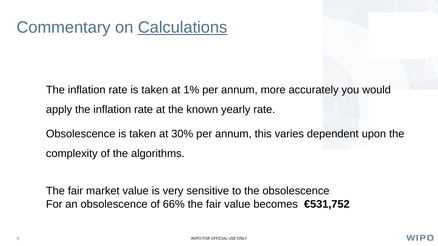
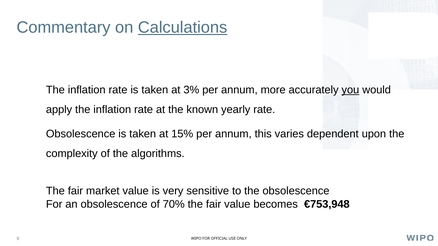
1%: 1% -> 3%
you underline: none -> present
30%: 30% -> 15%
66%: 66% -> 70%
€531,752: €531,752 -> €753,948
